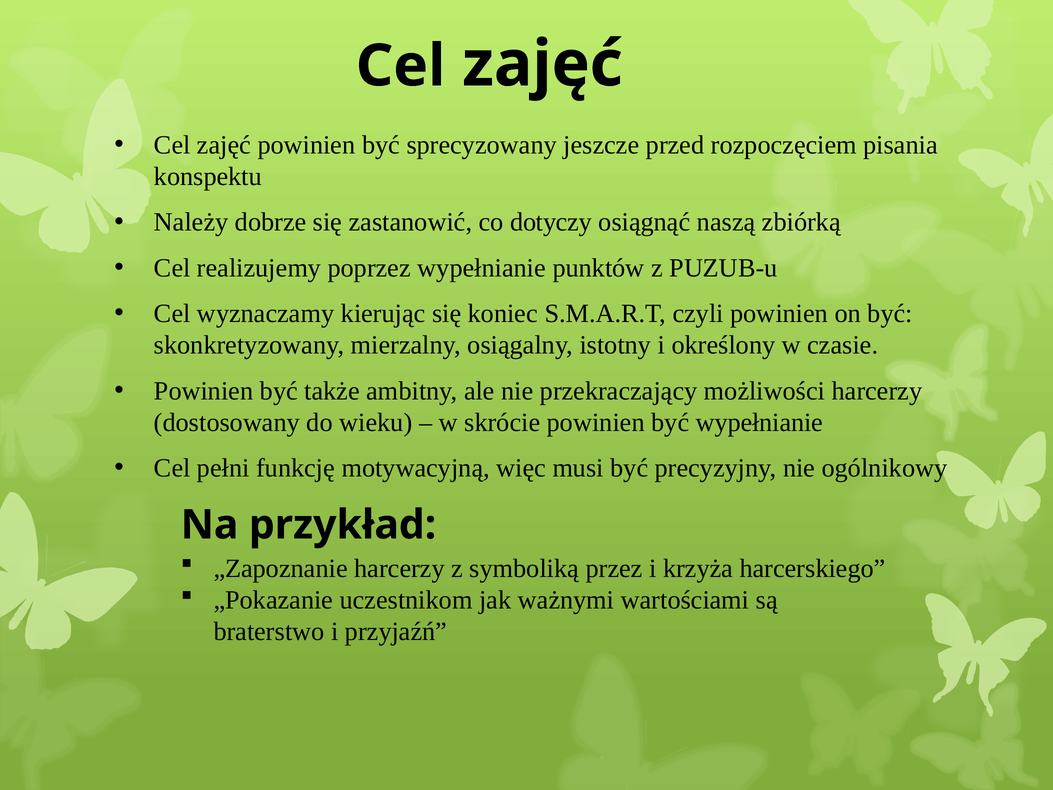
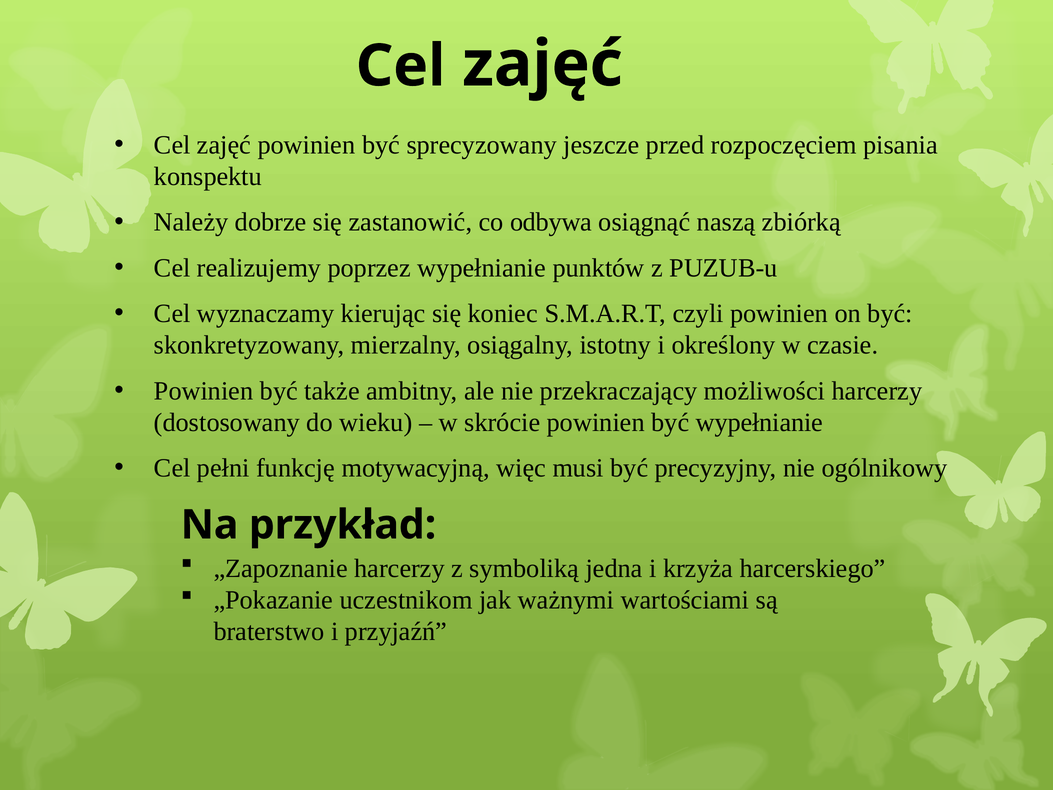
dotyczy: dotyczy -> odbywa
przez: przez -> jedna
